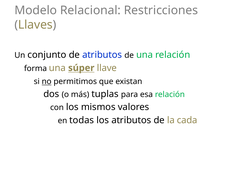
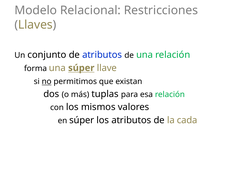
en todas: todas -> súper
